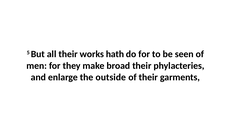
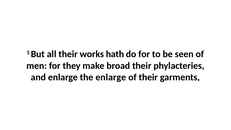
the outside: outside -> enlarge
